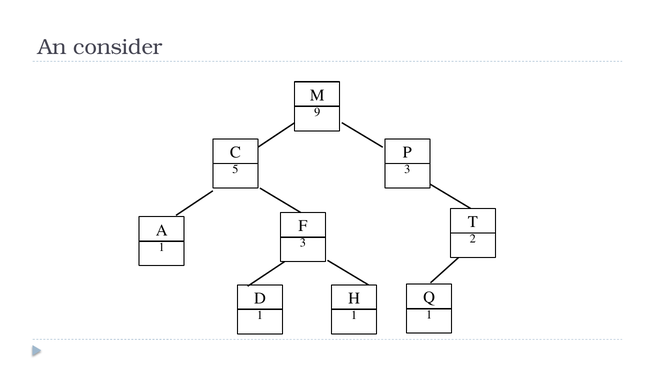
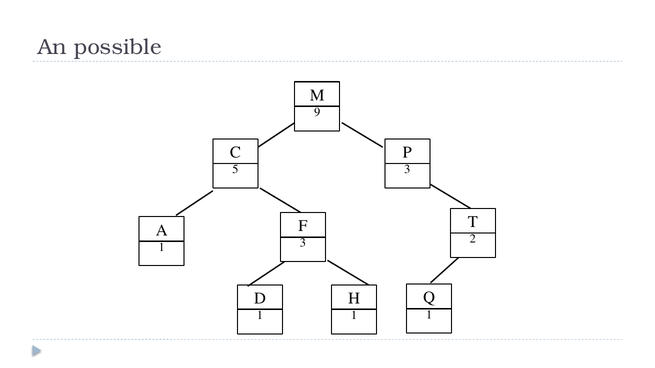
consider: consider -> possible
